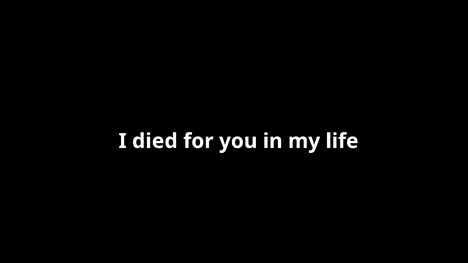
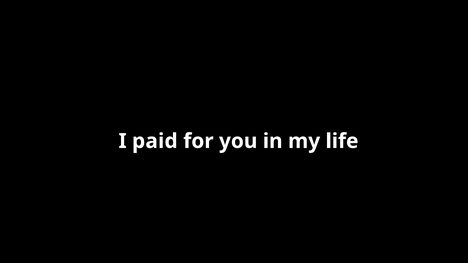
died: died -> paid
